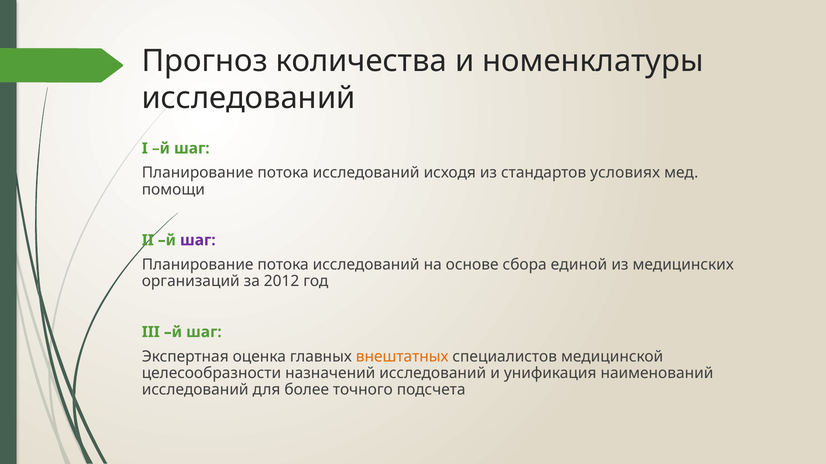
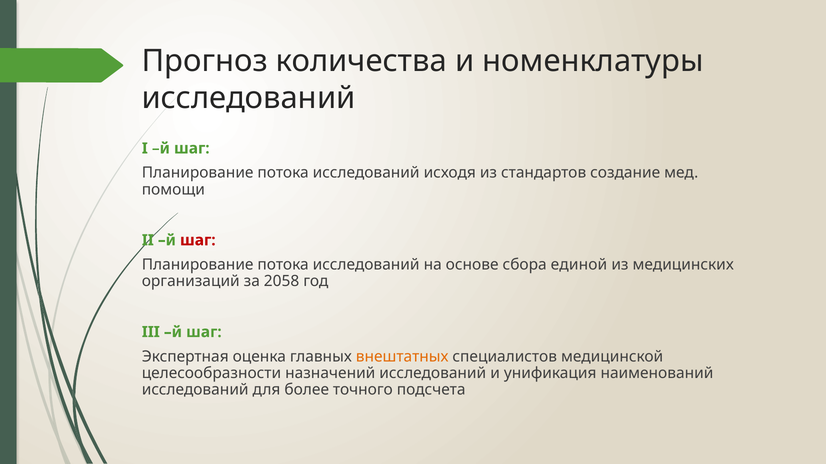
условиях: условиях -> создание
шаг at (198, 240) colour: purple -> red
2012: 2012 -> 2058
